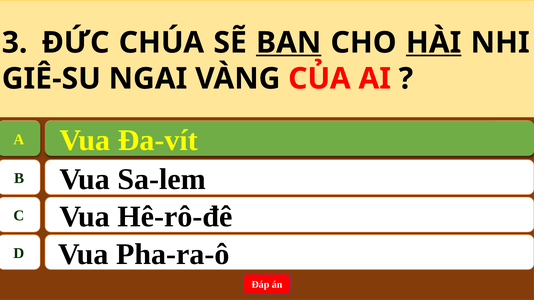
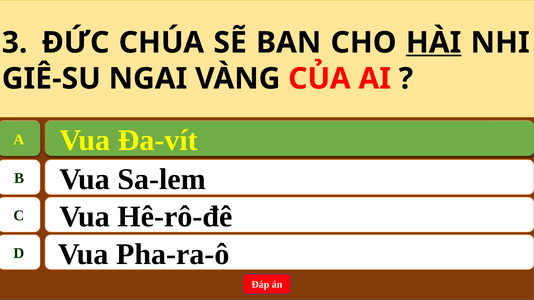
BAN underline: present -> none
